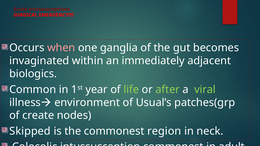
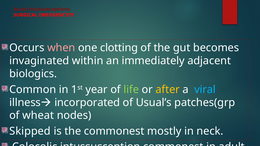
ganglia: ganglia -> clotting
after colour: light green -> yellow
viral colour: light green -> light blue
environment: environment -> incorporated
create: create -> wheat
region: region -> mostly
